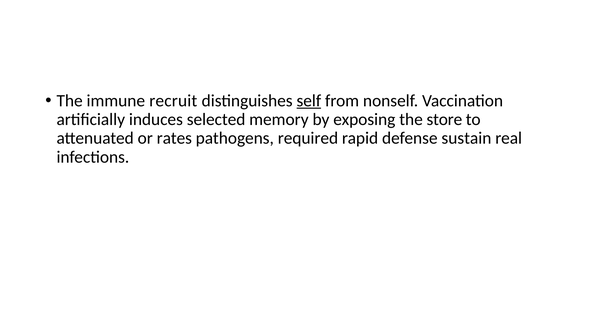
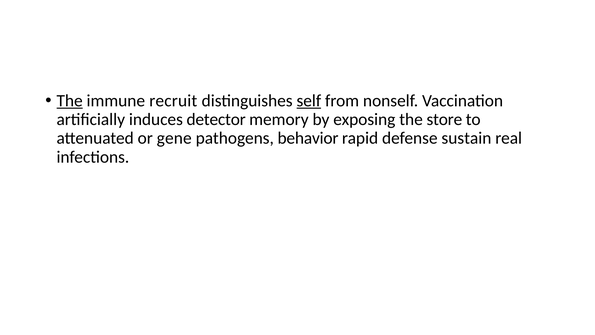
The at (70, 101) underline: none -> present
selected: selected -> detector
rates: rates -> gene
required: required -> behavior
